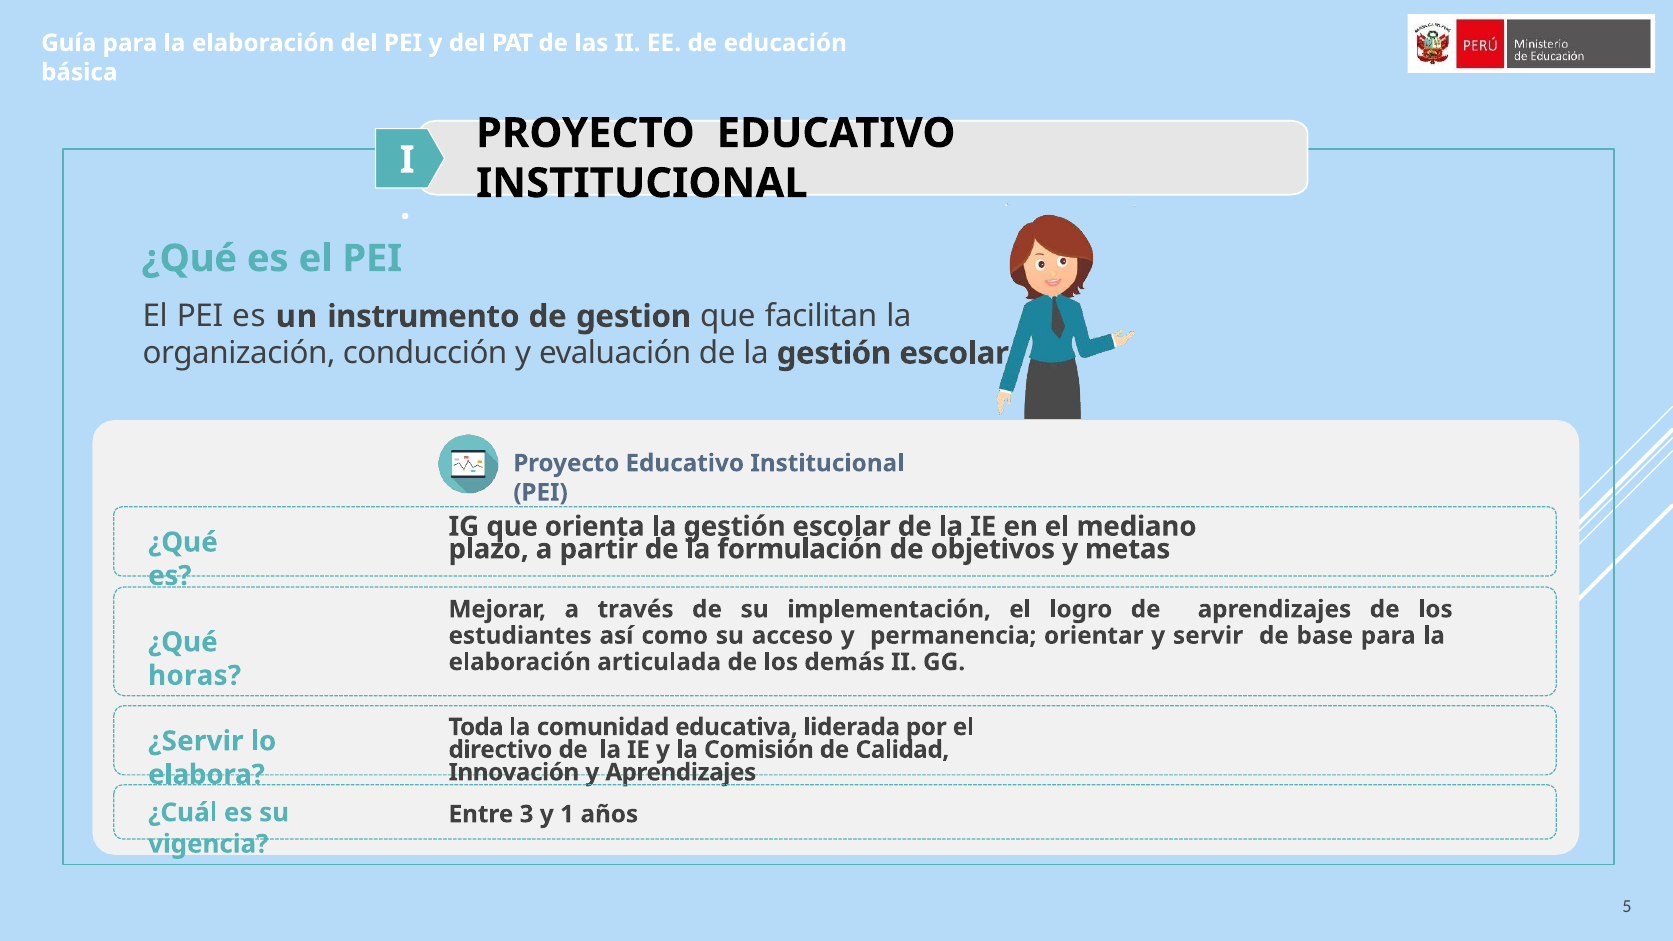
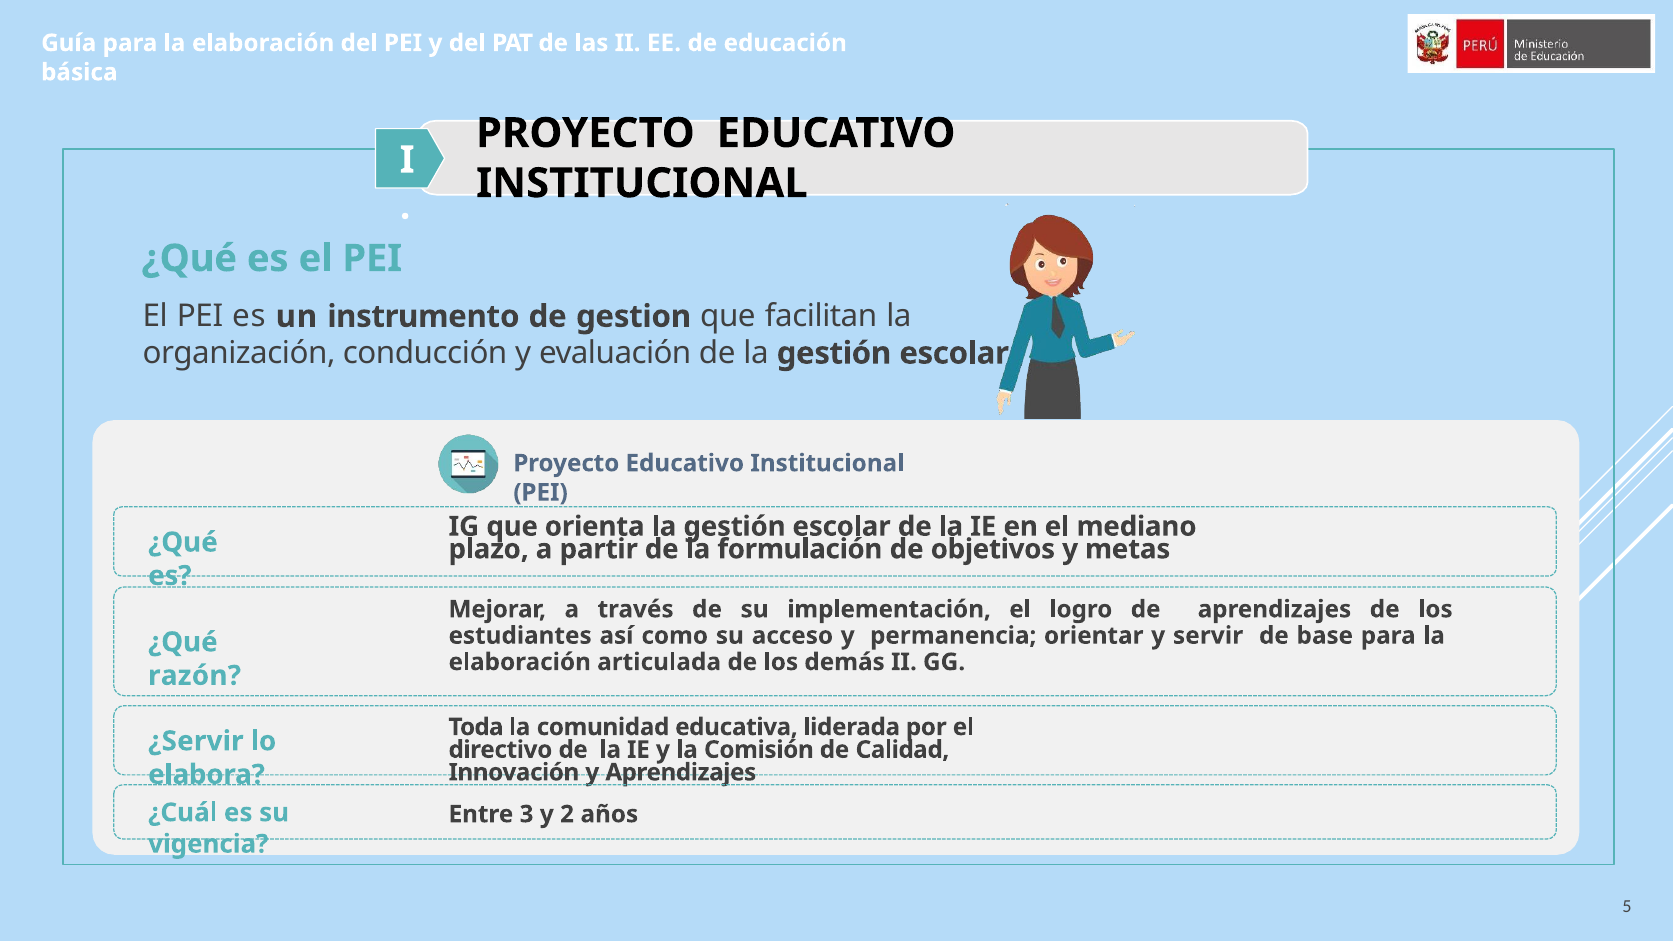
horas: horas -> razón
1: 1 -> 2
